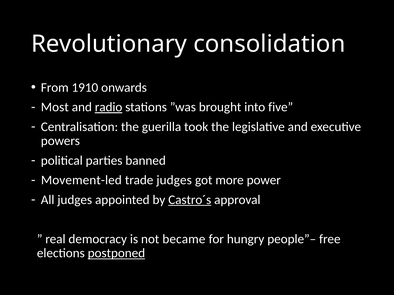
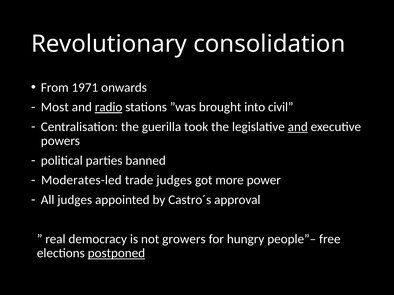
1910: 1910 -> 1971
five: five -> civil
and at (298, 127) underline: none -> present
Movement-led: Movement-led -> Moderates-led
Castro´s underline: present -> none
became: became -> growers
